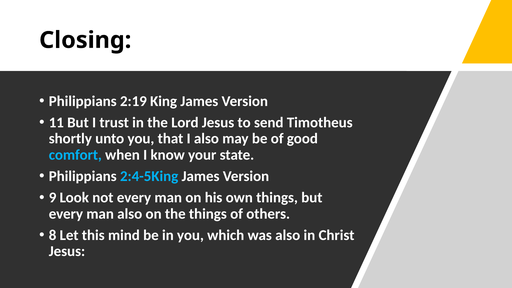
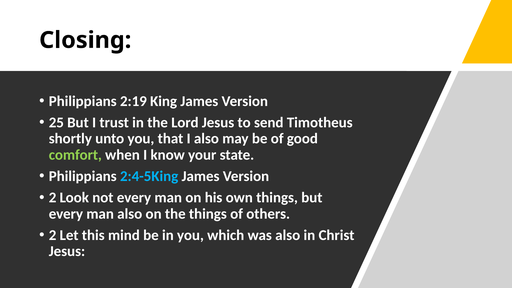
11: 11 -> 25
comfort colour: light blue -> light green
9 at (53, 198): 9 -> 2
8 at (53, 235): 8 -> 2
